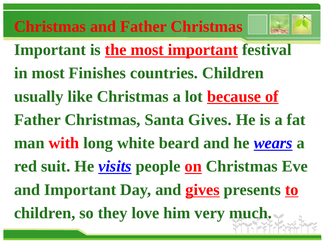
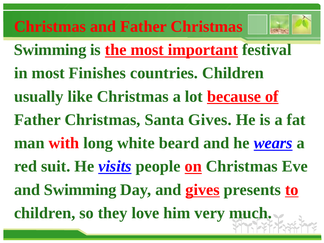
Important at (50, 50): Important -> Swimming
and Important: Important -> Swimming
